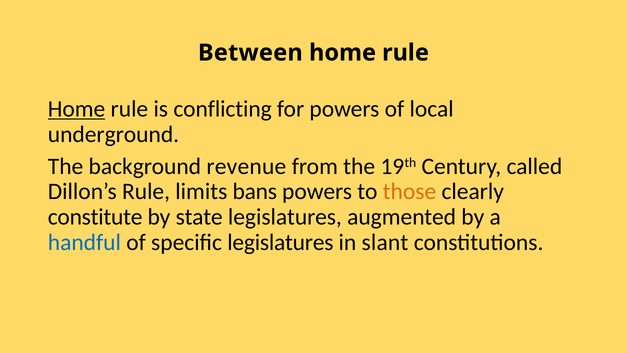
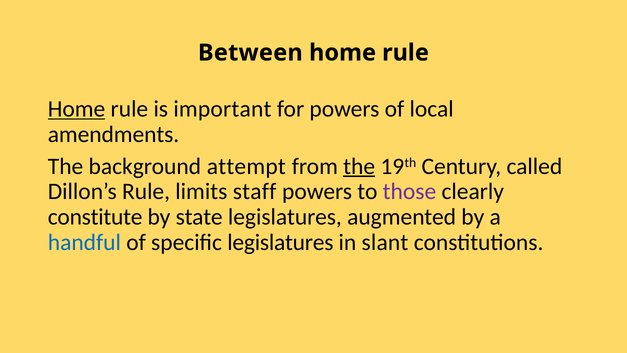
conflicting: conflicting -> important
underground: underground -> amendments
revenue: revenue -> attempt
the at (359, 166) underline: none -> present
bans: bans -> staff
those colour: orange -> purple
